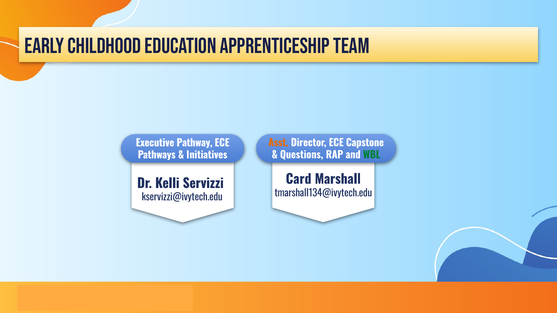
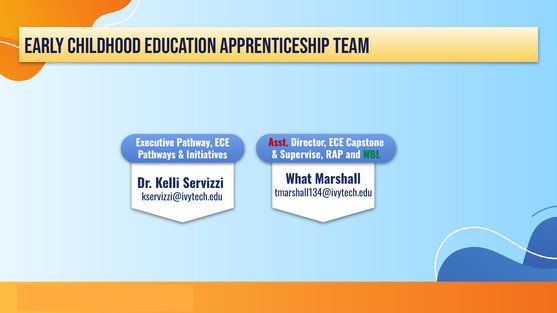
Asst colour: orange -> red
Questions: Questions -> Supervise
Card: Card -> What
